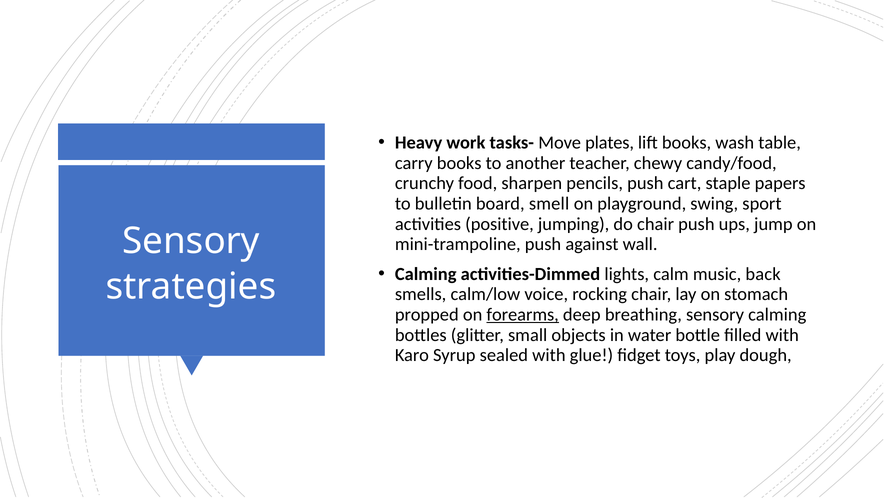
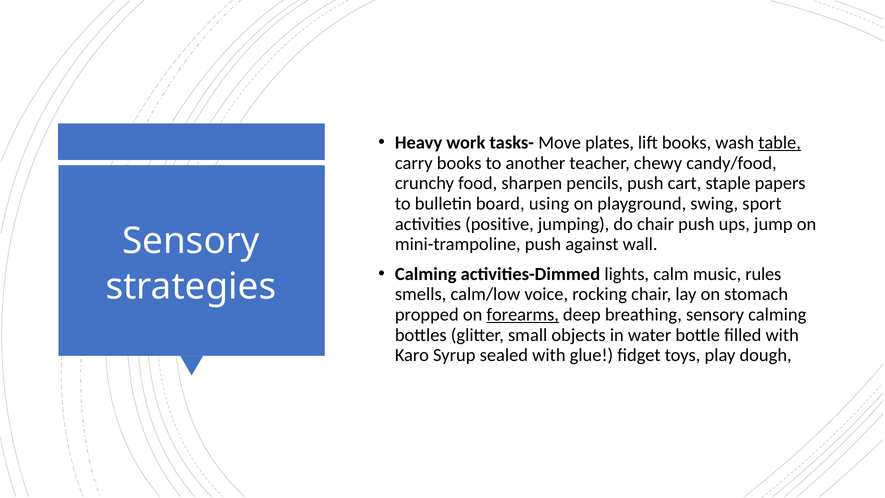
table underline: none -> present
smell: smell -> using
back: back -> rules
